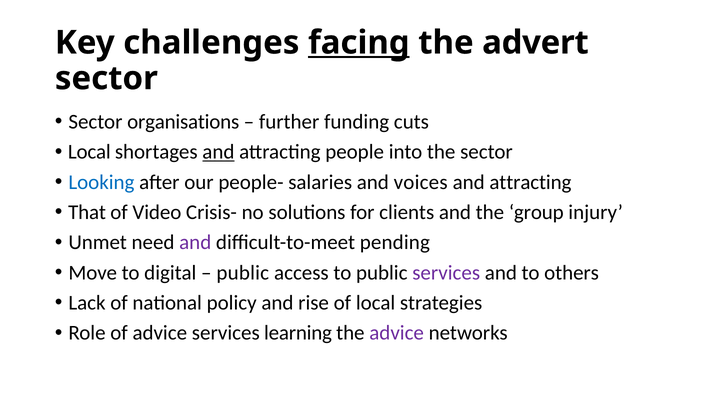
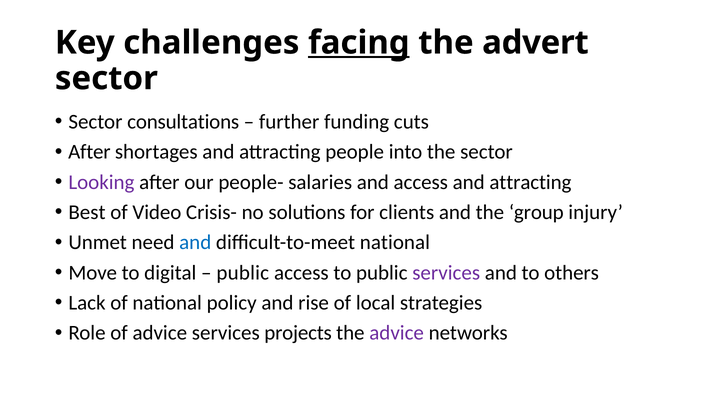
organisations: organisations -> consultations
Local at (89, 152): Local -> After
and at (218, 152) underline: present -> none
Looking colour: blue -> purple
and voices: voices -> access
That: That -> Best
and at (195, 242) colour: purple -> blue
difficult-to-meet pending: pending -> national
learning: learning -> projects
